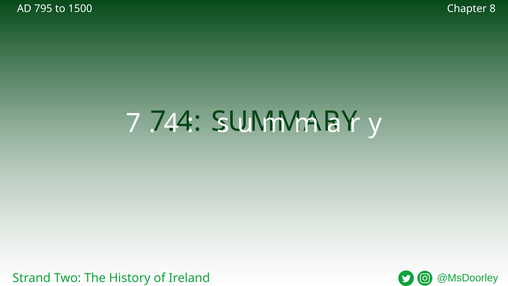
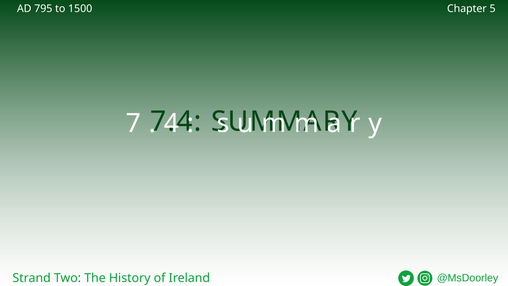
8: 8 -> 5
